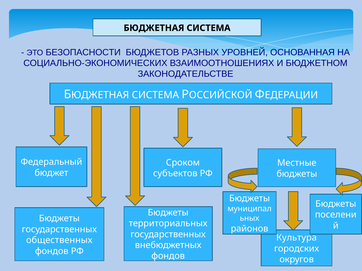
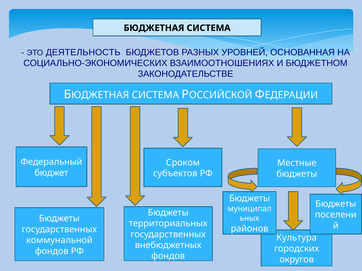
БЕЗОПАСНОСТИ: БЕЗОПАСНОСТИ -> ДЕЯТЕЛЬНОСТЬ
общественных: общественных -> коммунальной
